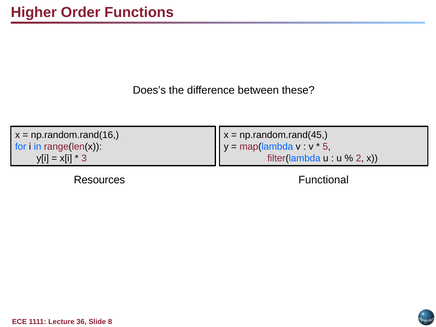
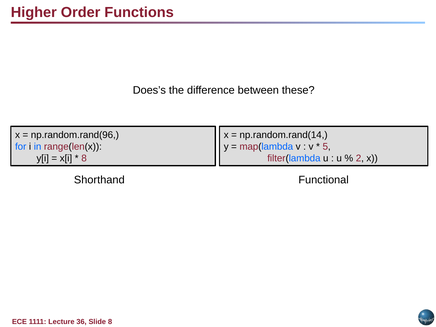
np.random.rand(16: np.random.rand(16 -> np.random.rand(96
np.random.rand(45: np.random.rand(45 -> np.random.rand(14
3 at (84, 158): 3 -> 8
Resources: Resources -> Shorthand
